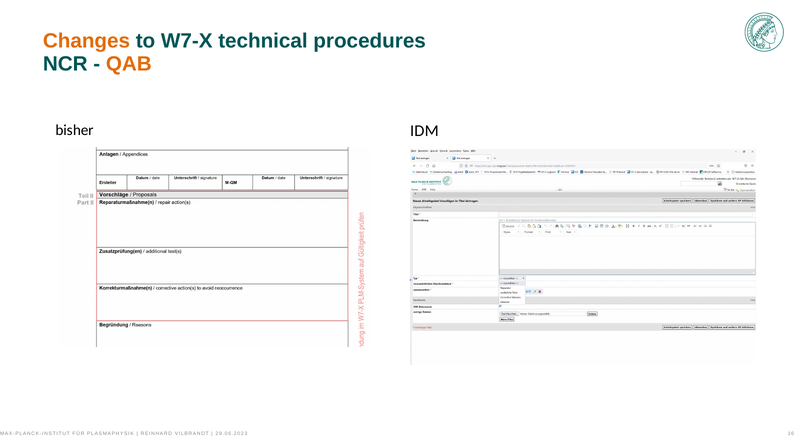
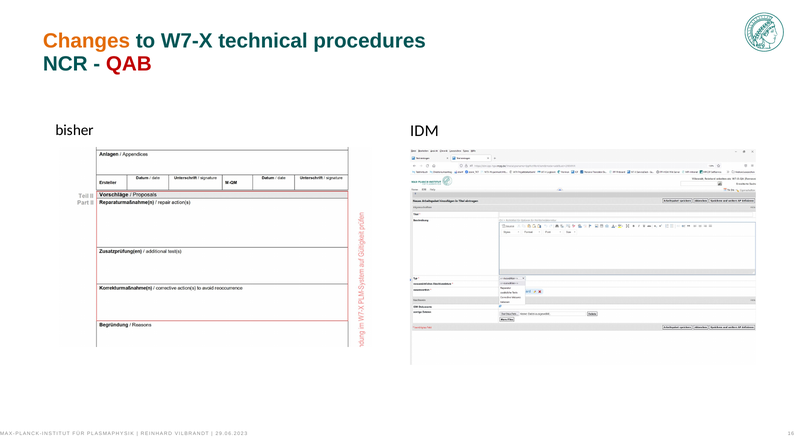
QAB colour: orange -> red
